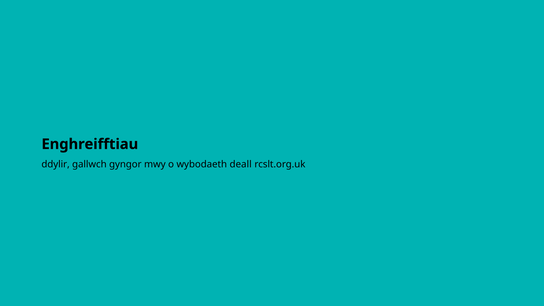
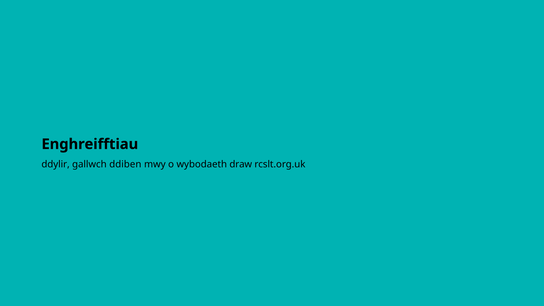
gyngor: gyngor -> ddiben
deall: deall -> draw
